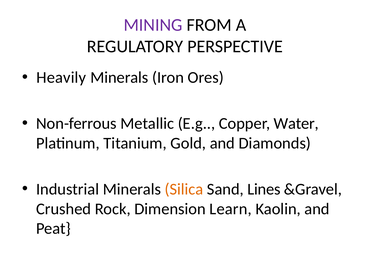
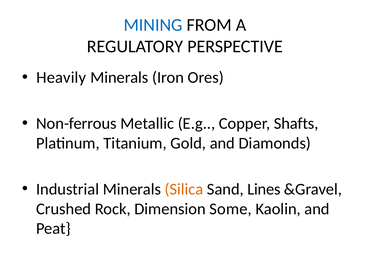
MINING colour: purple -> blue
Water: Water -> Shafts
Learn: Learn -> Some
